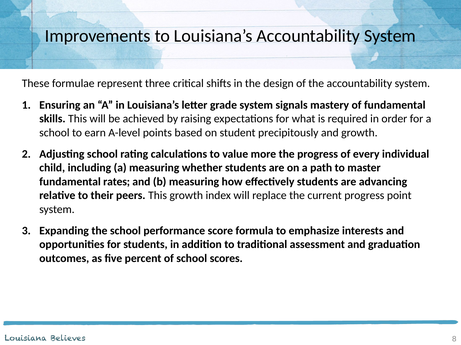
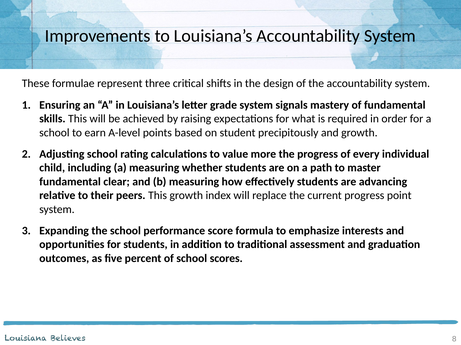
rates: rates -> clear
